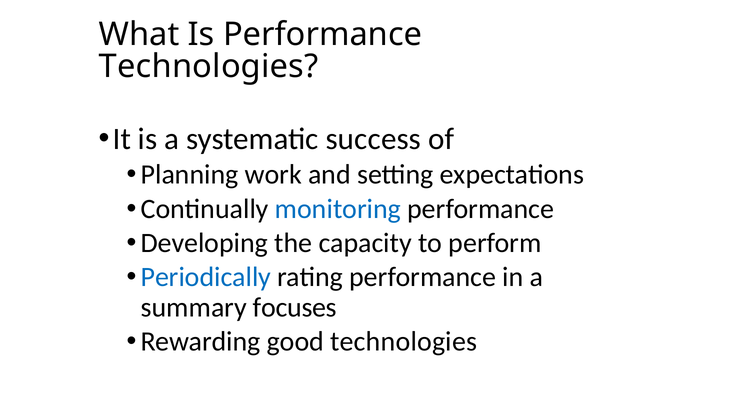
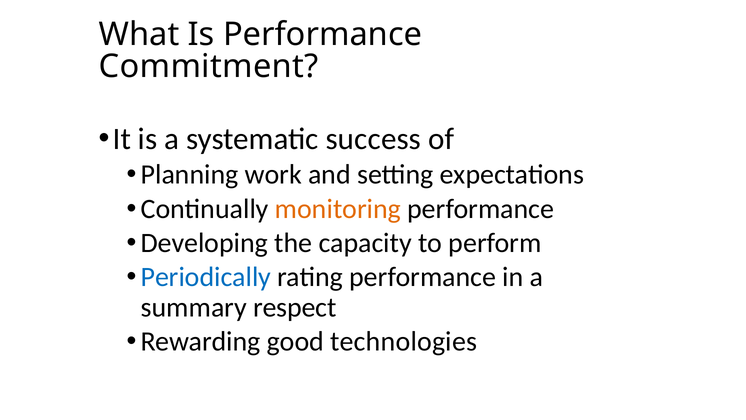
Technologies at (209, 66): Technologies -> Commitment
monitoring colour: blue -> orange
focuses: focuses -> respect
